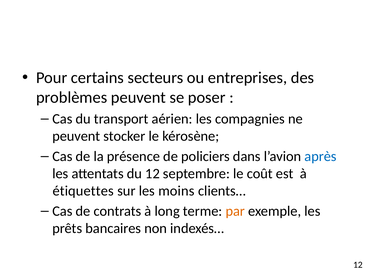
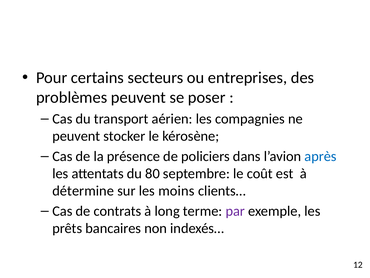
du 12: 12 -> 80
étiquettes: étiquettes -> détermine
par colour: orange -> purple
